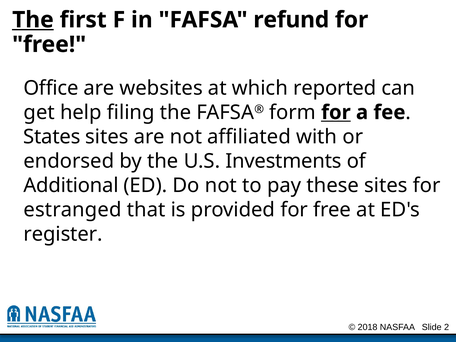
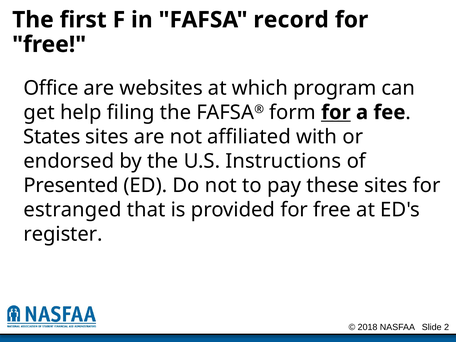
The at (33, 20) underline: present -> none
refund: refund -> record
reported: reported -> program
Investments: Investments -> Instructions
Additional: Additional -> Presented
